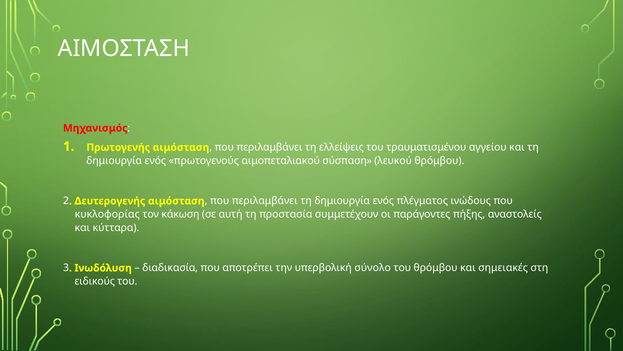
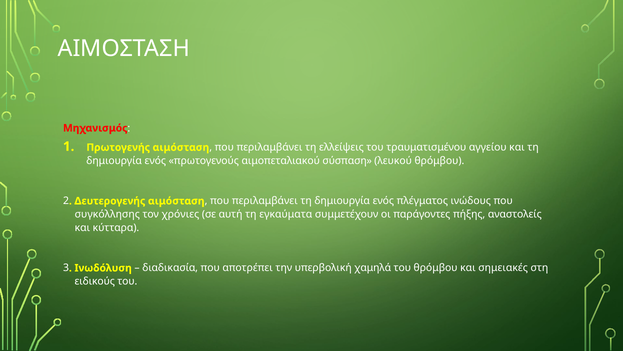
κυκλοφορίας: κυκλοφορίας -> συγκόλλησης
κάκωση: κάκωση -> χρόνιες
προστασία: προστασία -> εγκαύματα
σύνολο: σύνολο -> χαμηλά
